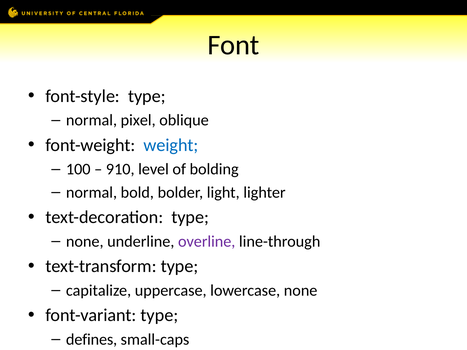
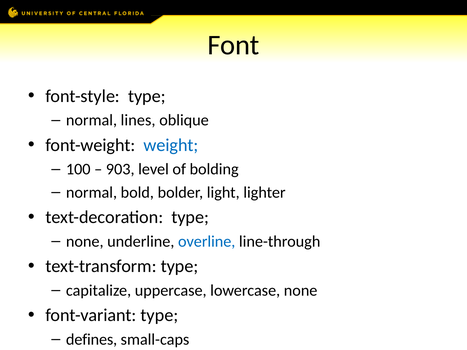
pixel: pixel -> lines
910: 910 -> 903
overline colour: purple -> blue
